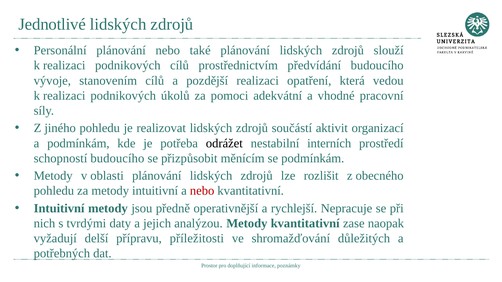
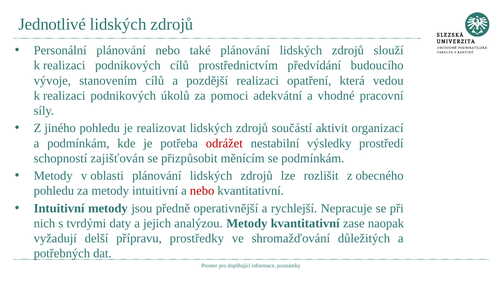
odrážet colour: black -> red
interních: interních -> výsledky
schopností budoucího: budoucího -> zajišťován
příležitosti: příležitosti -> prostředky
